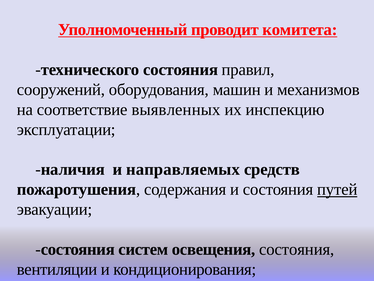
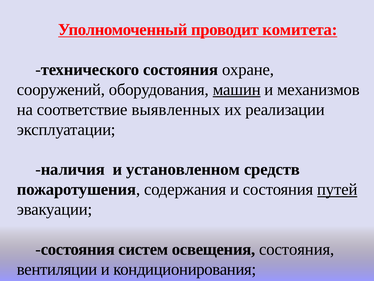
правил: правил -> охране
машин underline: none -> present
инспекцию: инспекцию -> реализации
направляемых: направляемых -> установленном
